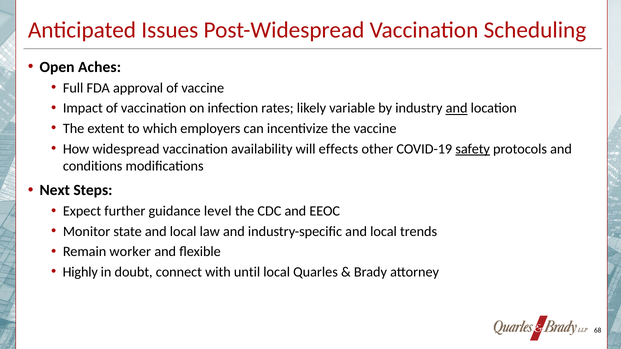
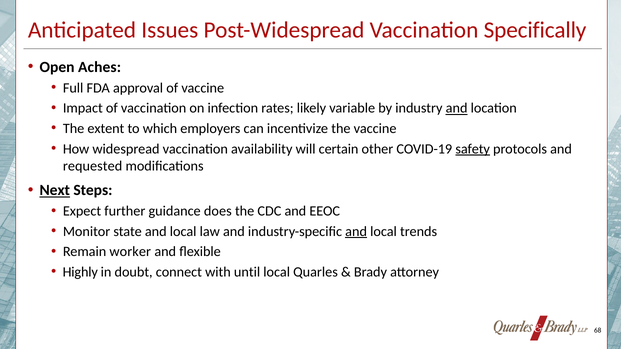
Scheduling: Scheduling -> Specifically
effects: effects -> certain
conditions: conditions -> requested
Next underline: none -> present
level: level -> does
and at (356, 232) underline: none -> present
